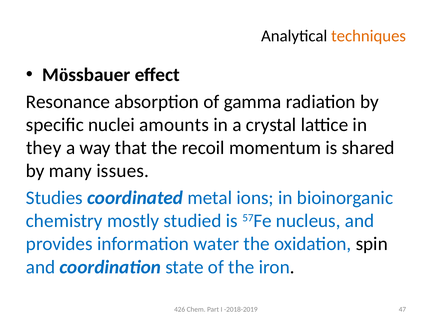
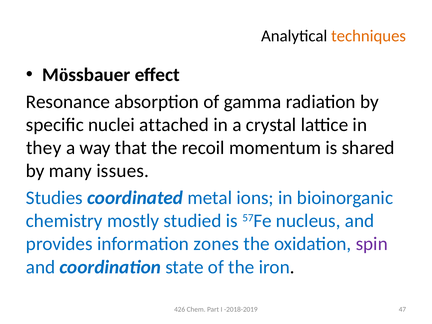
amounts: amounts -> attached
water: water -> zones
spin colour: black -> purple
